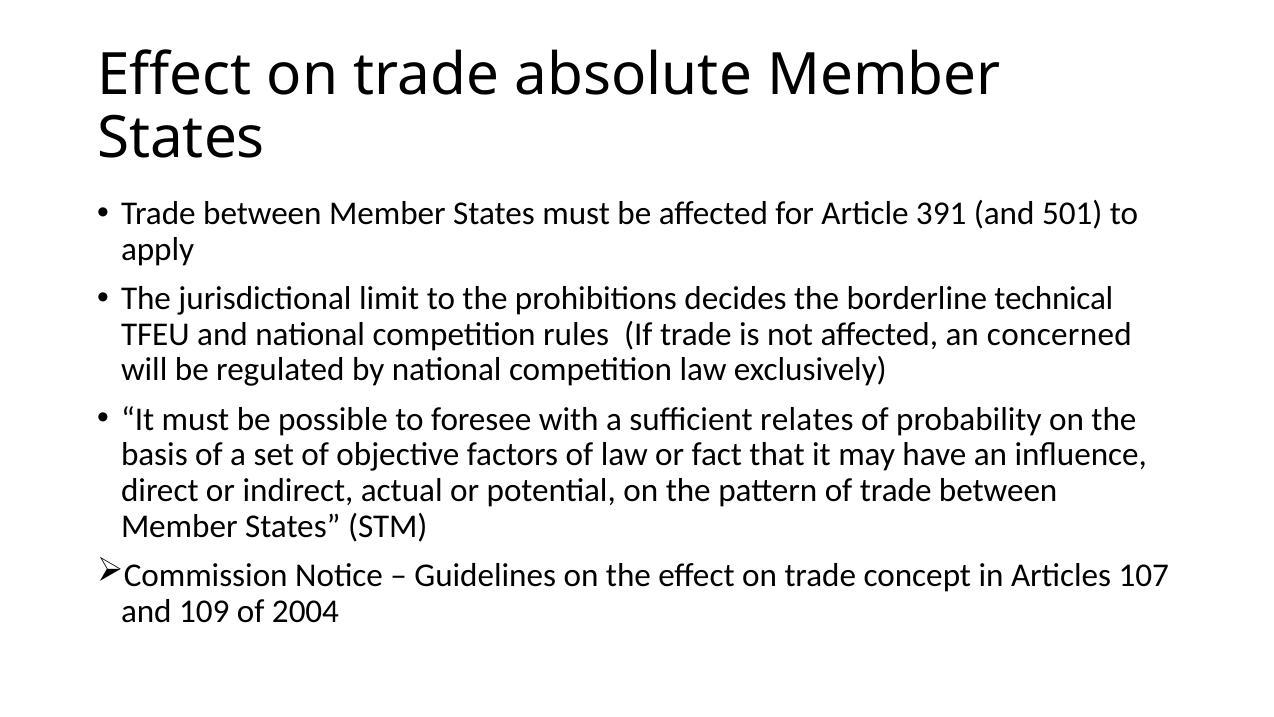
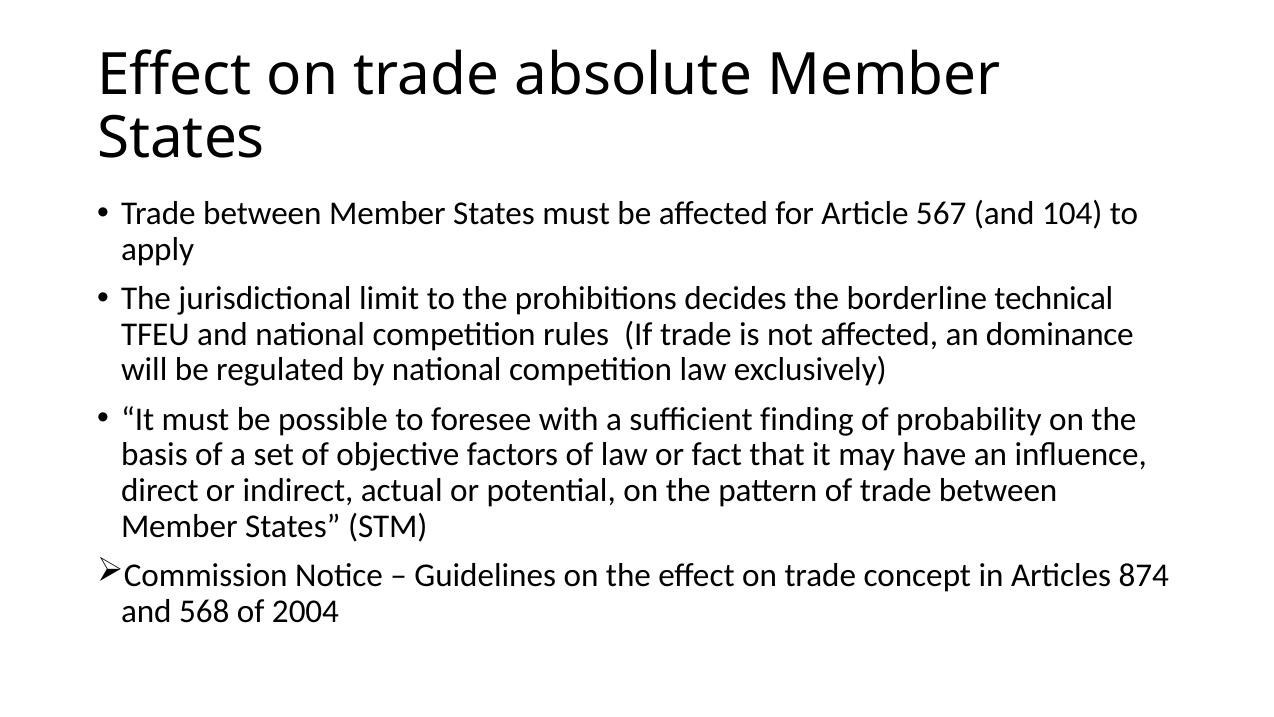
391: 391 -> 567
501: 501 -> 104
concerned: concerned -> dominance
relates: relates -> finding
107: 107 -> 874
109: 109 -> 568
